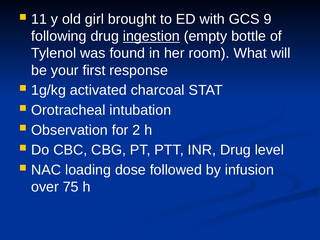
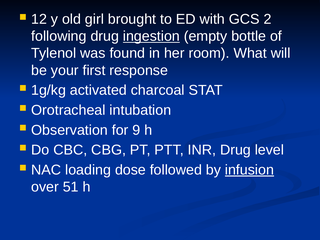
11: 11 -> 12
9: 9 -> 2
2: 2 -> 9
infusion underline: none -> present
75: 75 -> 51
